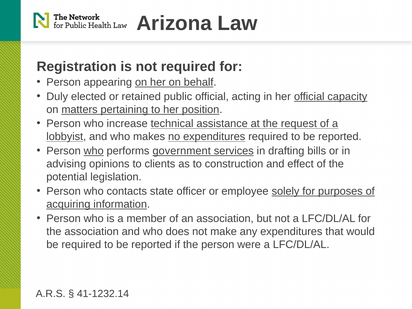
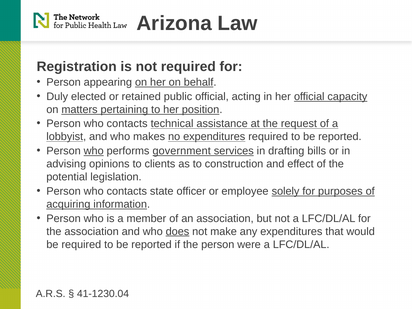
increase at (127, 124): increase -> contacts
does underline: none -> present
41-1232.14: 41-1232.14 -> 41-1230.04
